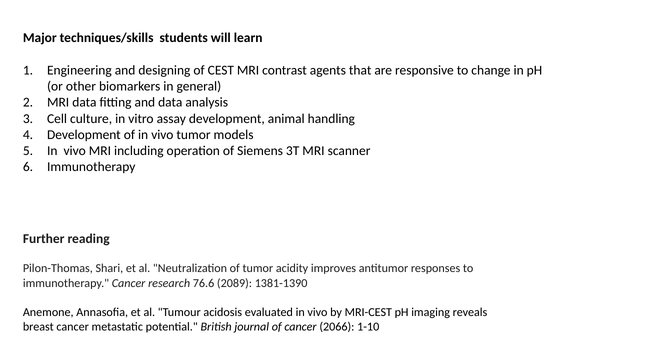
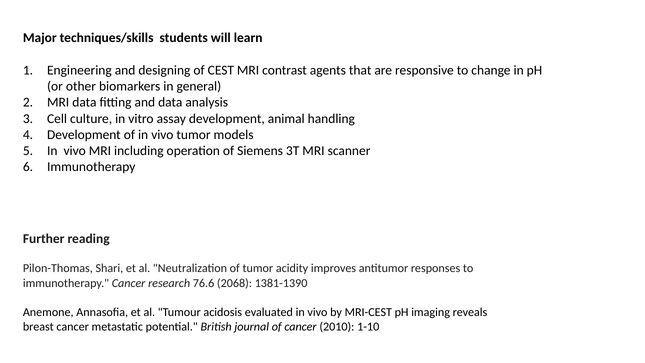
2089: 2089 -> 2068
2066: 2066 -> 2010
